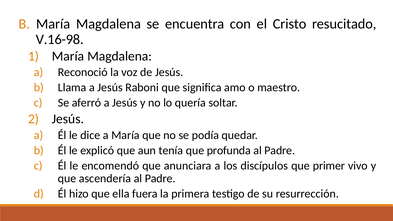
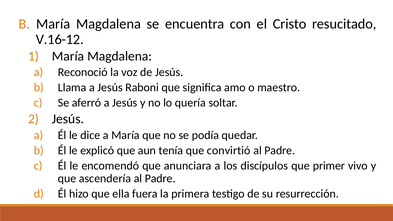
V.16-98: V.16-98 -> V.16-12
profunda: profunda -> convirtió
